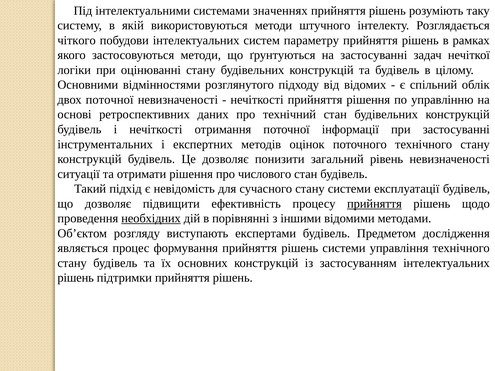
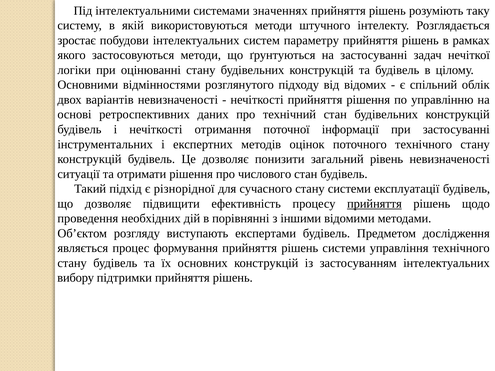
чіткого: чіткого -> зростає
двох поточної: поточної -> варіантів
невідомість: невідомість -> різнорідної
необхідних underline: present -> none
рішень at (76, 278): рішень -> вибору
